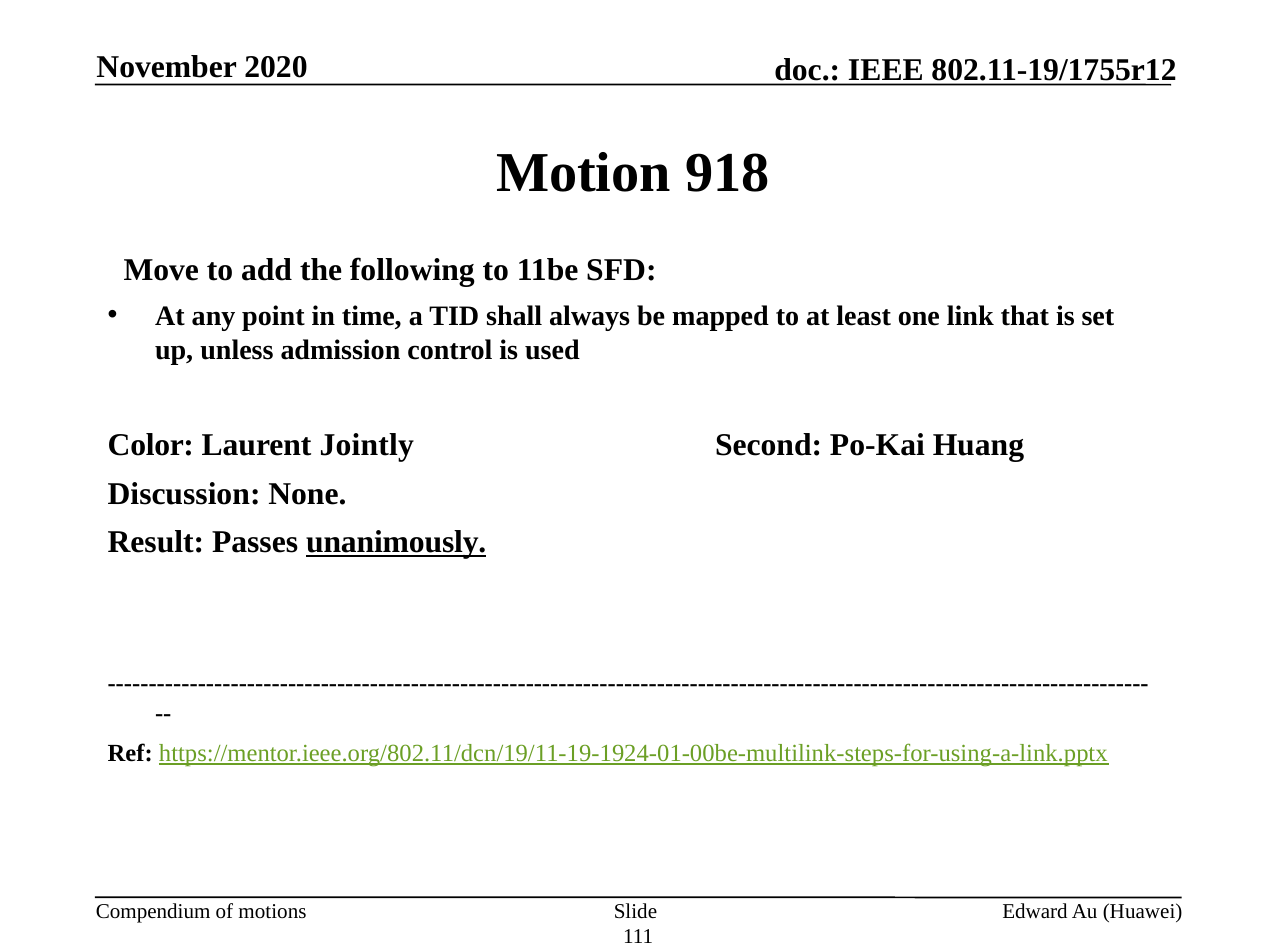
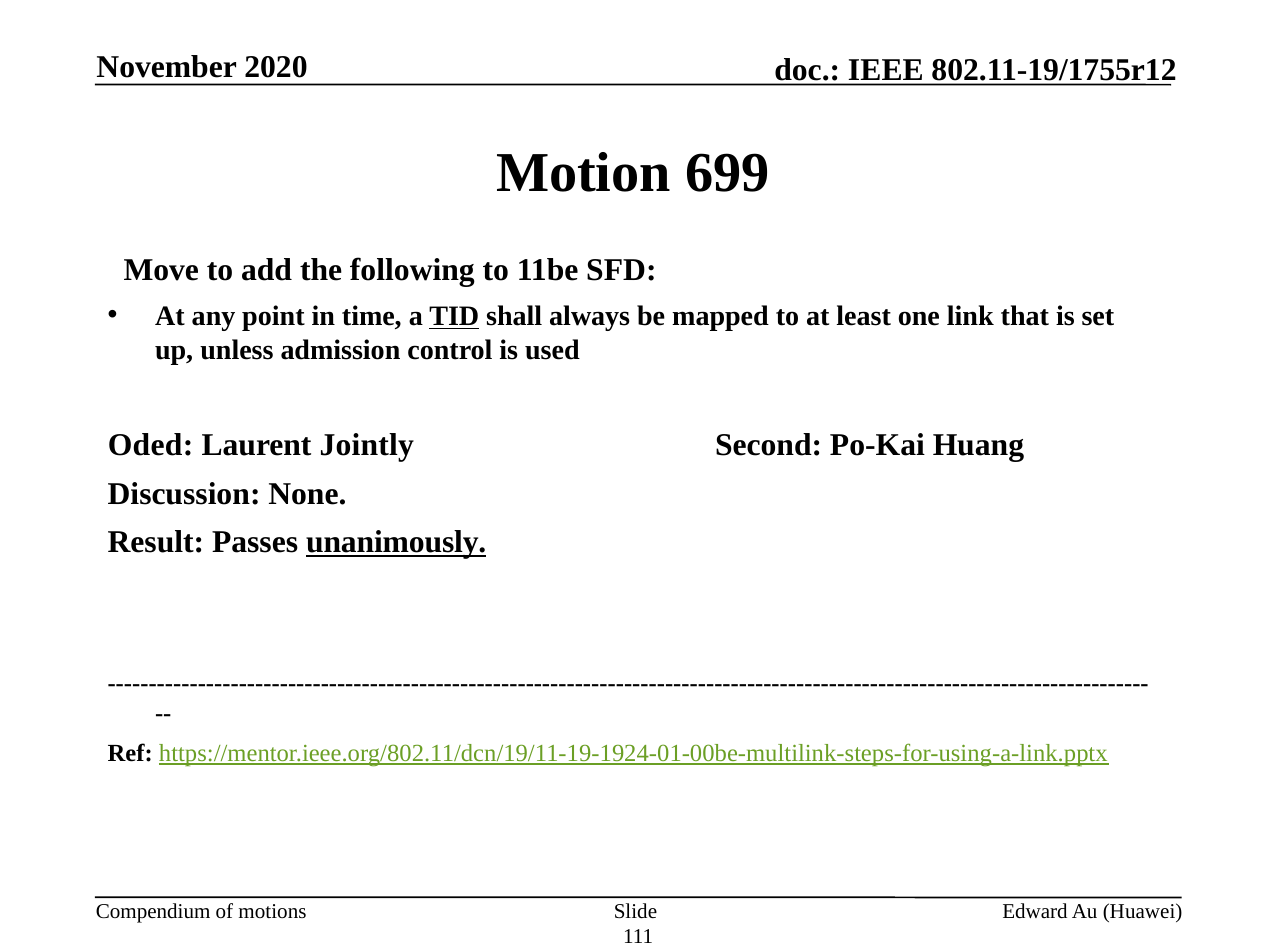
918: 918 -> 699
TID underline: none -> present
Color: Color -> Oded
